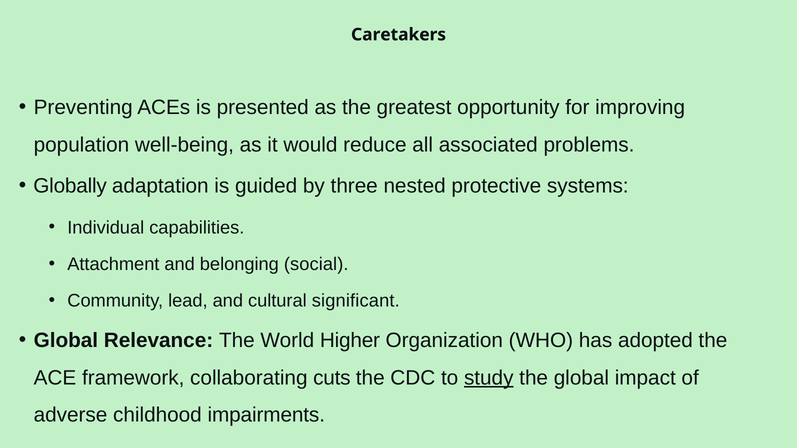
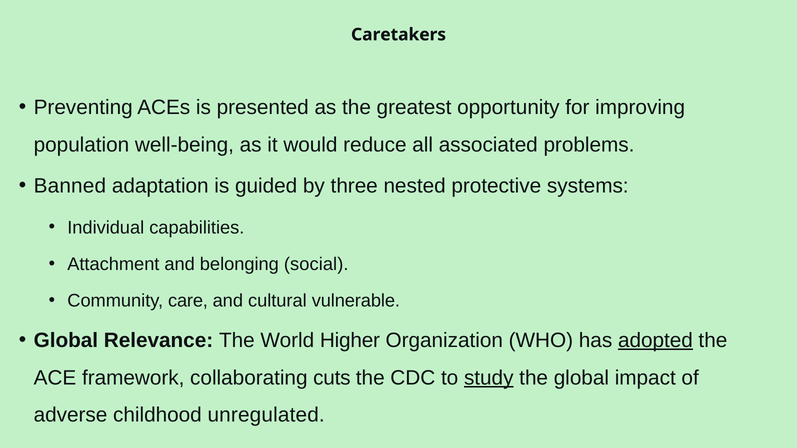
Globally: Globally -> Banned
lead: lead -> care
significant: significant -> vulnerable
adopted underline: none -> present
impairments: impairments -> unregulated
